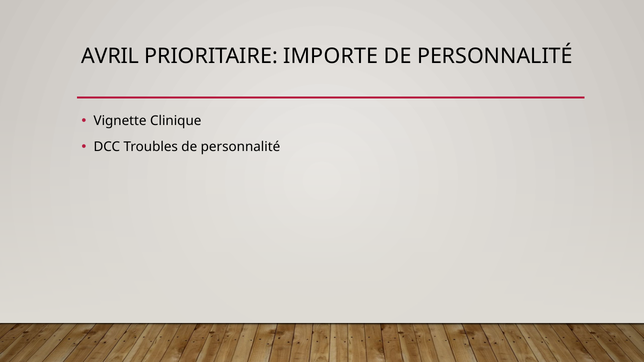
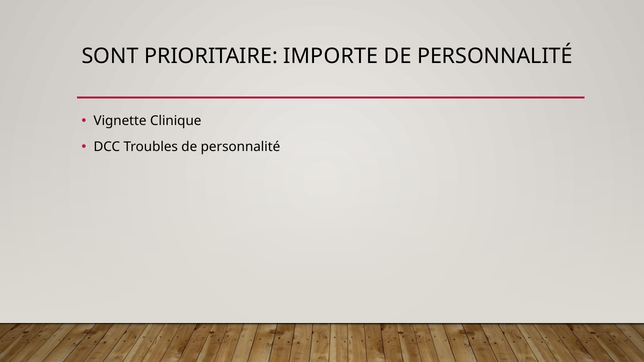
AVRIL: AVRIL -> SONT
